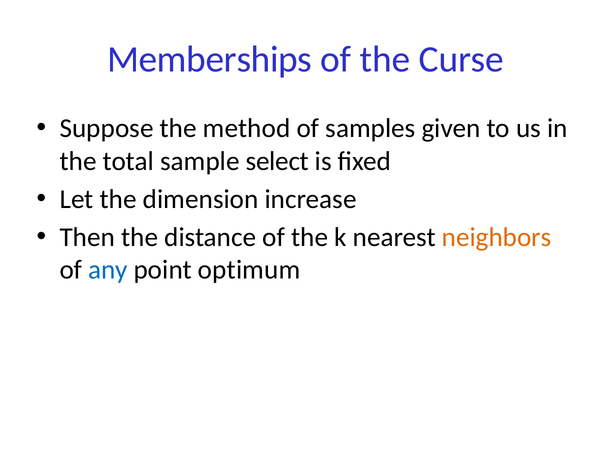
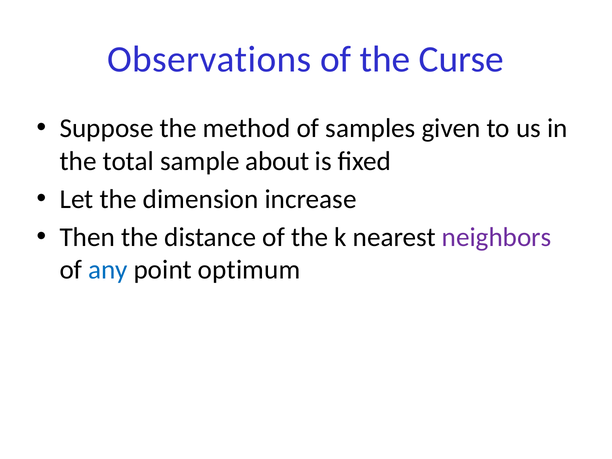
Memberships: Memberships -> Observations
select: select -> about
neighbors colour: orange -> purple
